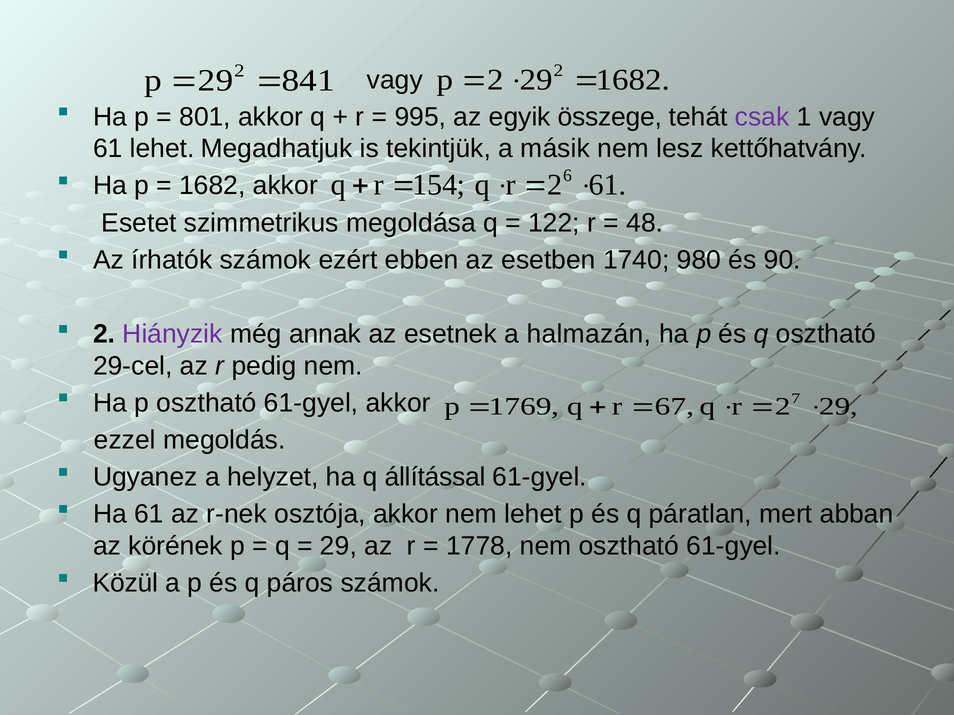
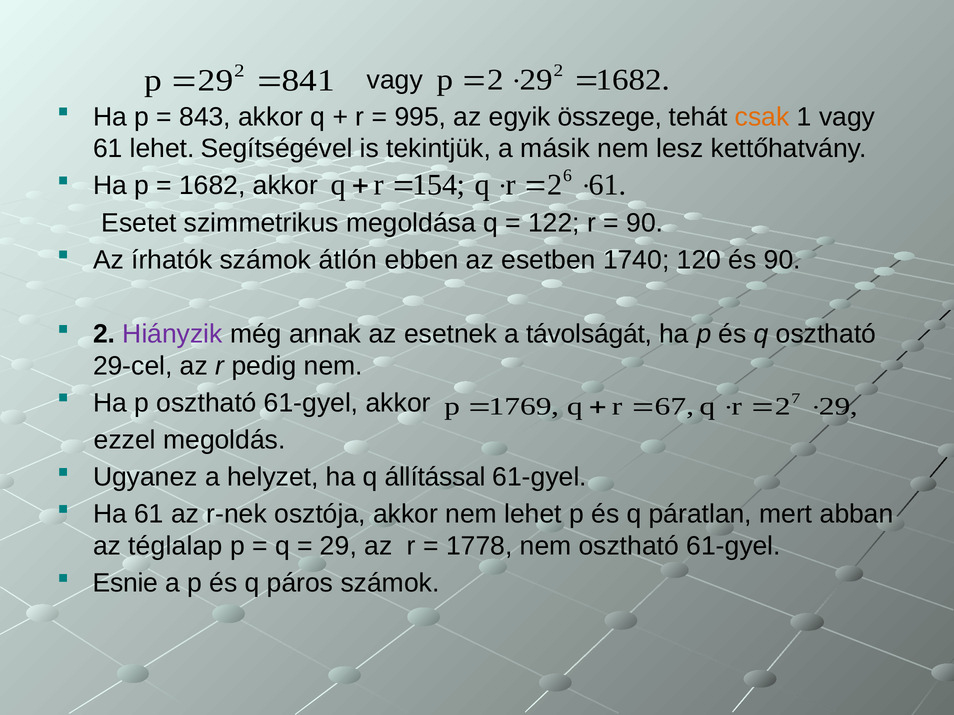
801: 801 -> 843
csak colour: purple -> orange
Megadhatjuk: Megadhatjuk -> Segítségével
48 at (645, 223): 48 -> 90
ezért: ezért -> átlón
980: 980 -> 120
halmazán: halmazán -> távolságát
körének: körének -> téglalap
Közül: Közül -> Esnie
